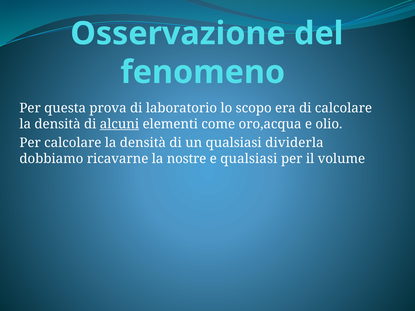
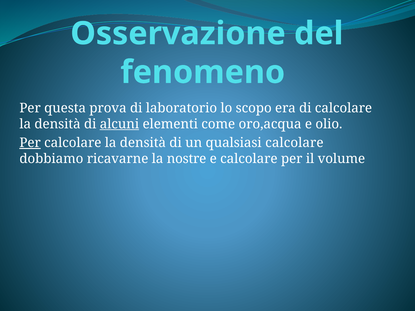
Per at (30, 143) underline: none -> present
qualsiasi dividerla: dividerla -> calcolare
e qualsiasi: qualsiasi -> calcolare
